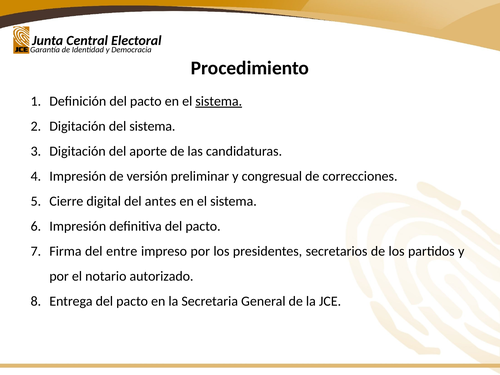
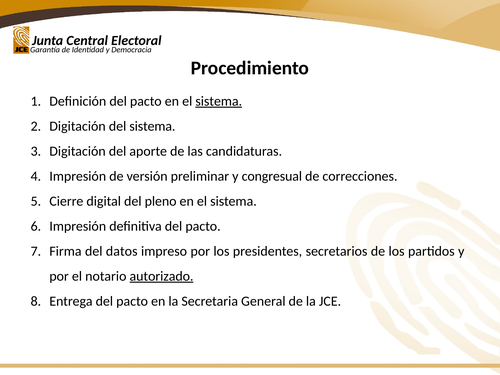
antes: antes -> pleno
entre: entre -> datos
autorizado underline: none -> present
